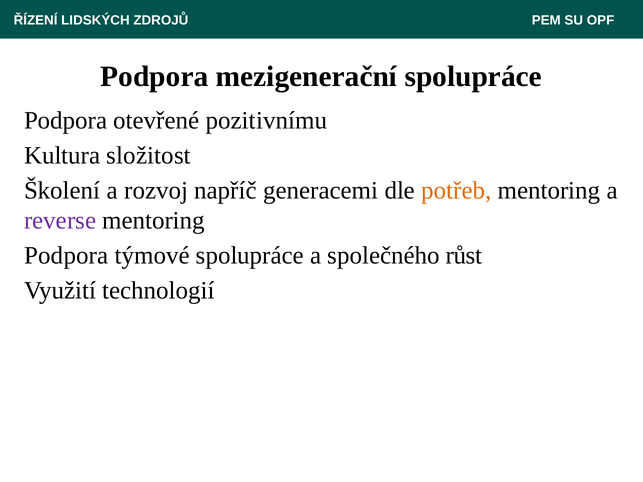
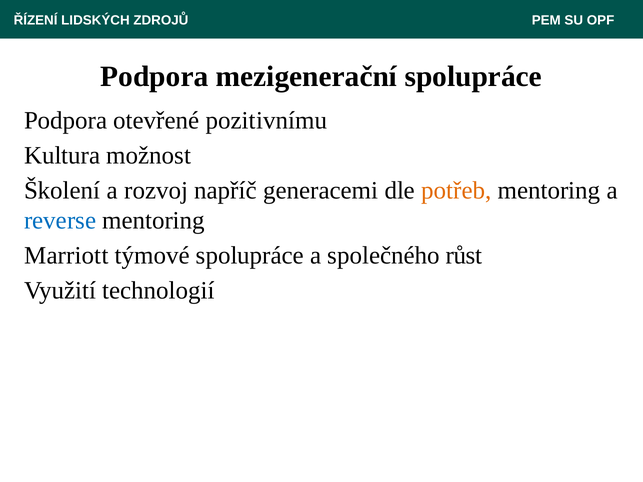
složitost: složitost -> možnost
reverse colour: purple -> blue
Podpora at (66, 256): Podpora -> Marriott
